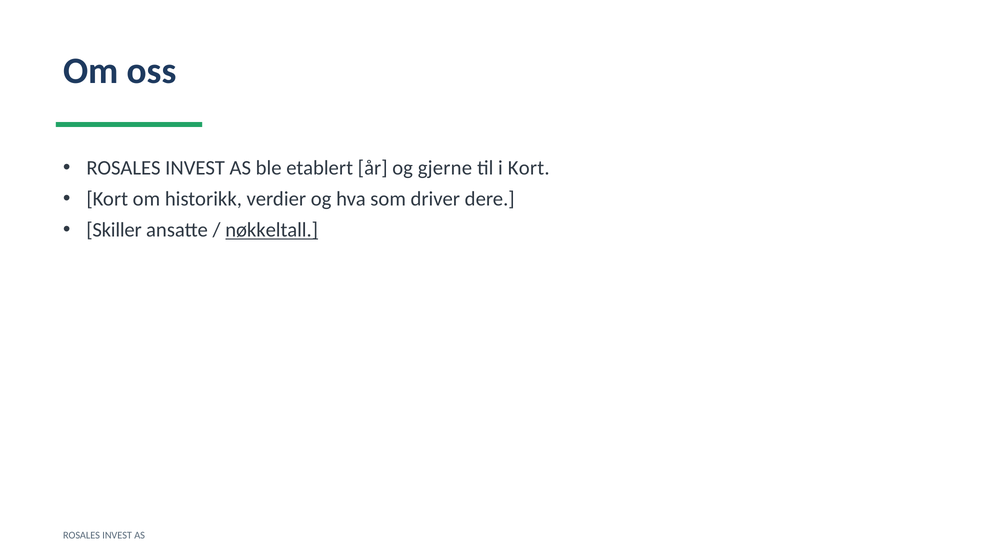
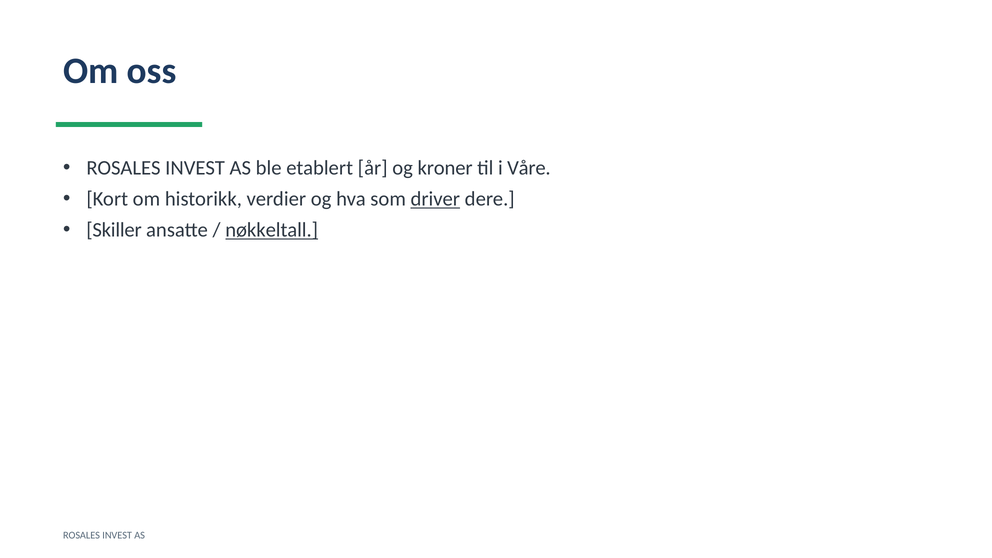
gjerne: gjerne -> kroner
i Kort: Kort -> Våre
driver underline: none -> present
